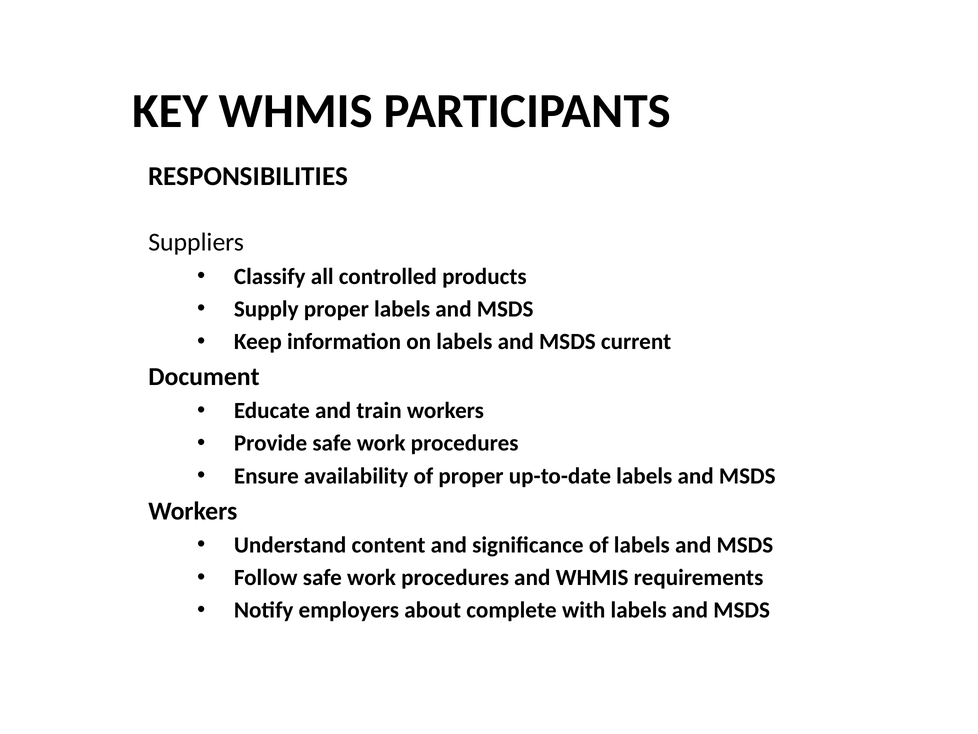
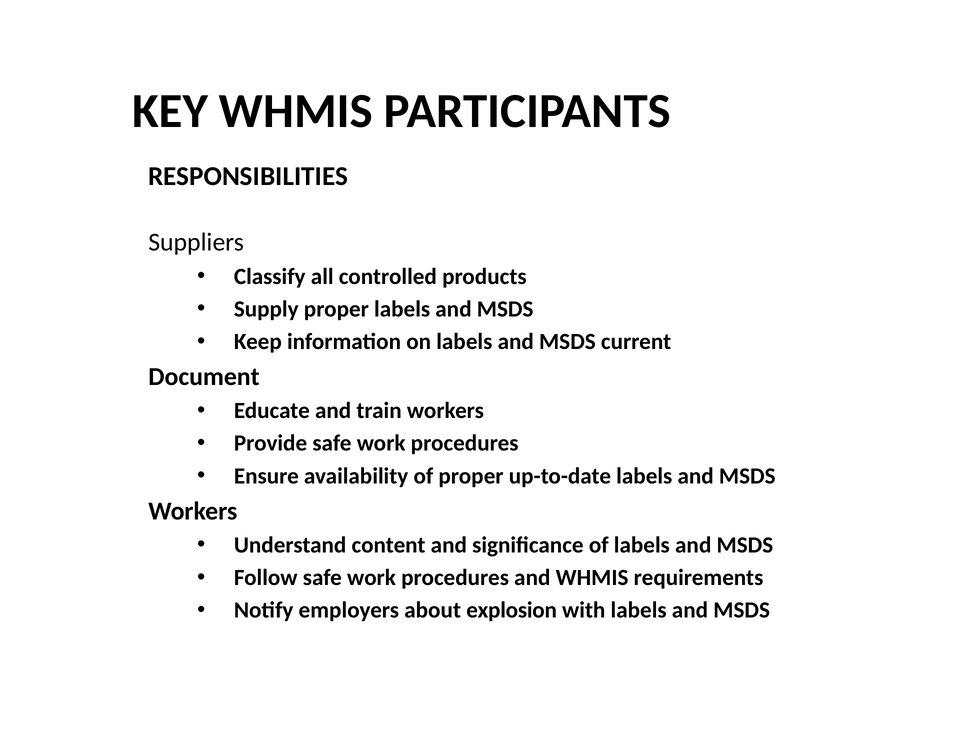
complete: complete -> explosion
